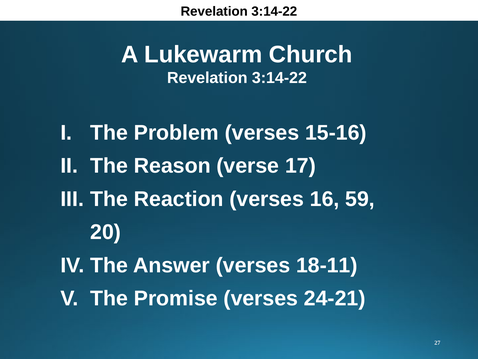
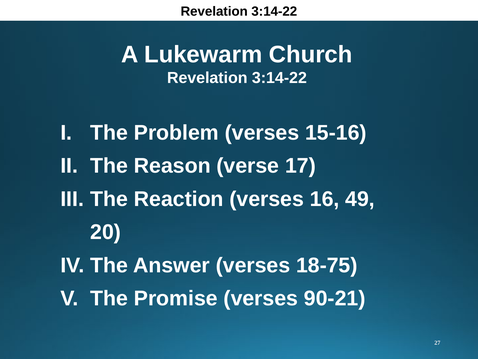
59: 59 -> 49
18-11: 18-11 -> 18-75
24-21: 24-21 -> 90-21
